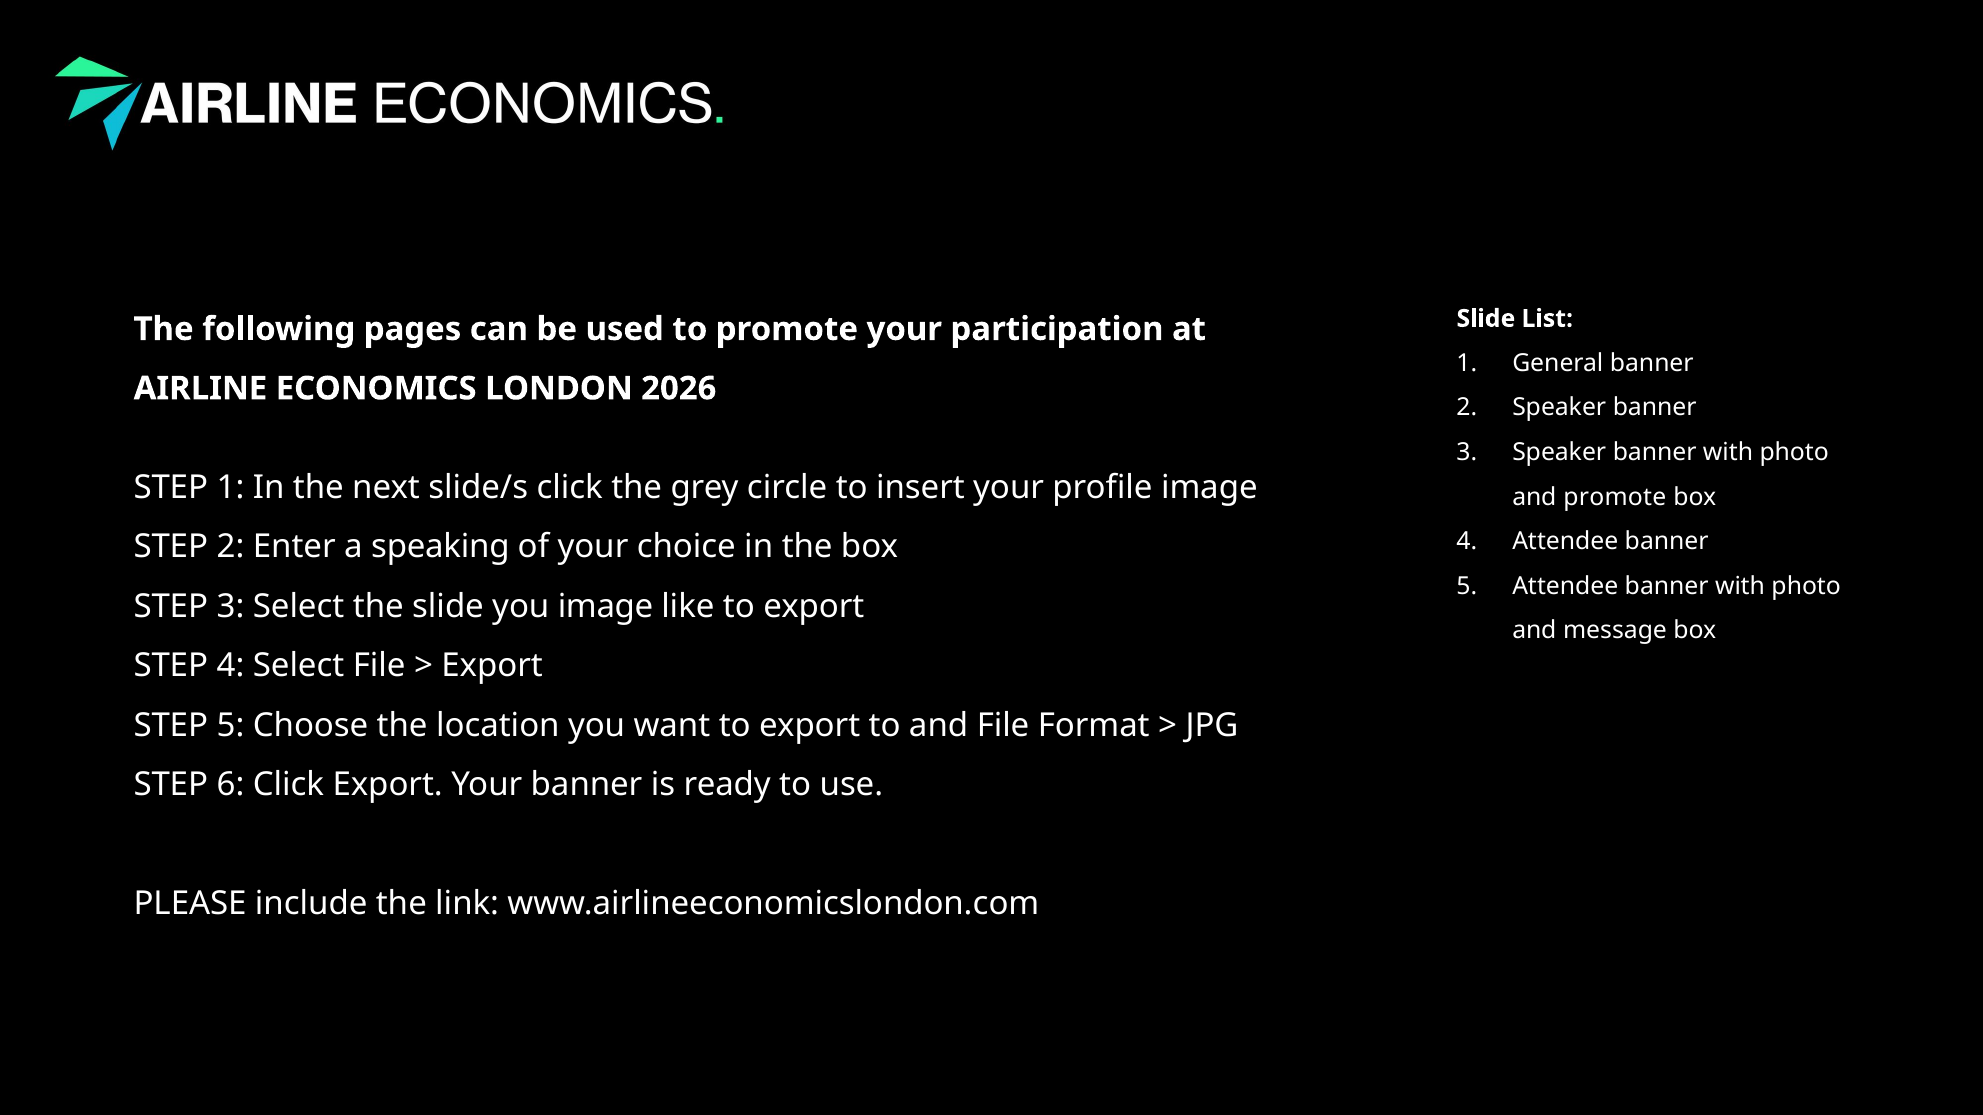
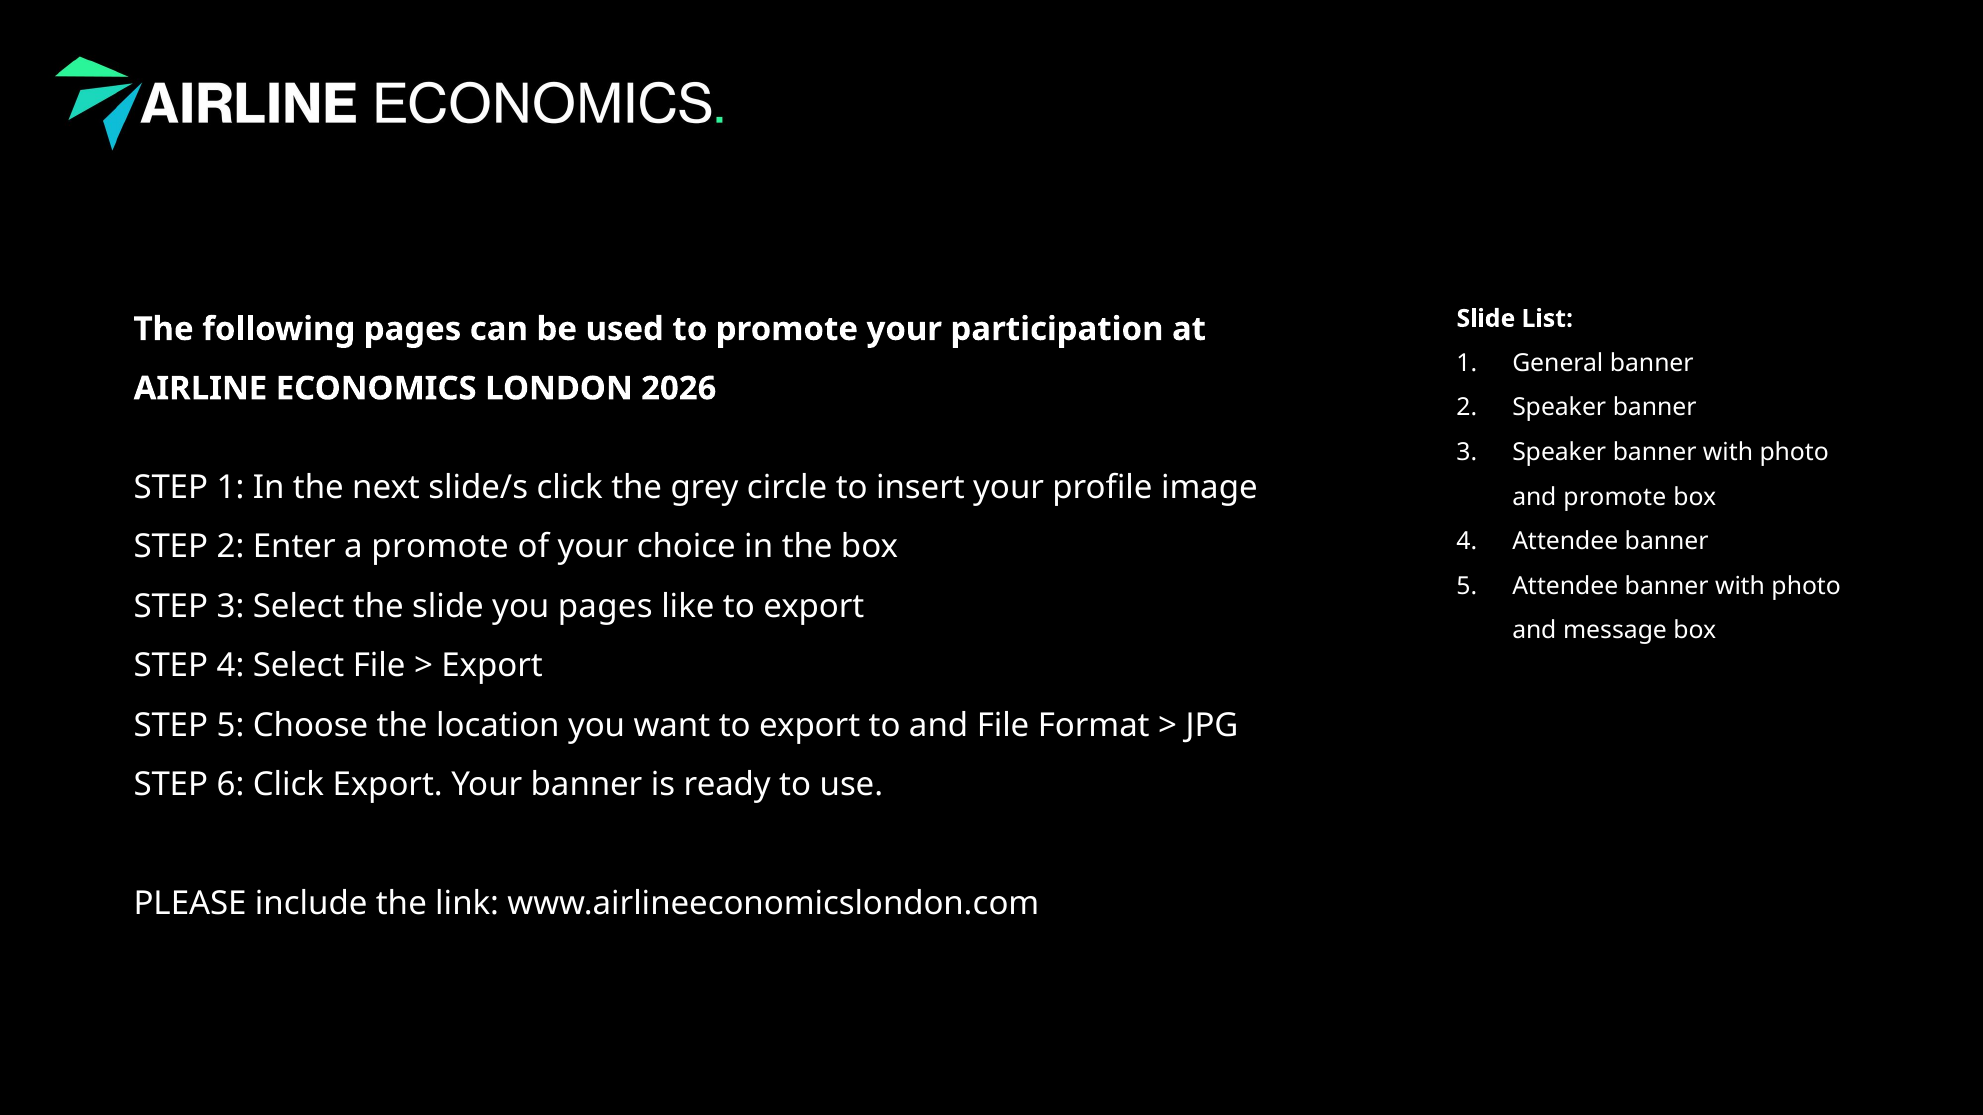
a speaking: speaking -> promote
you image: image -> pages
